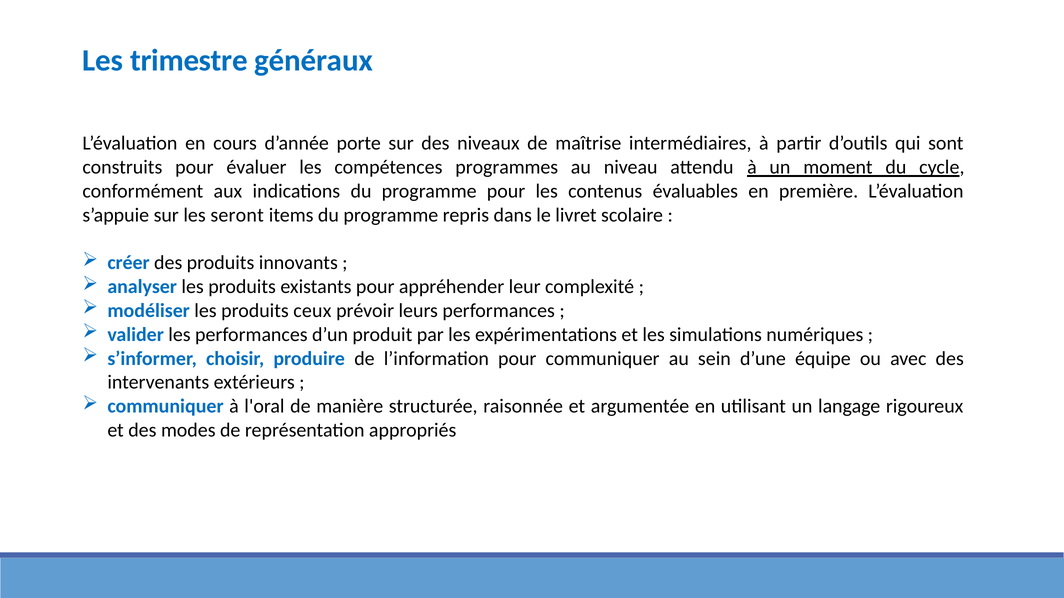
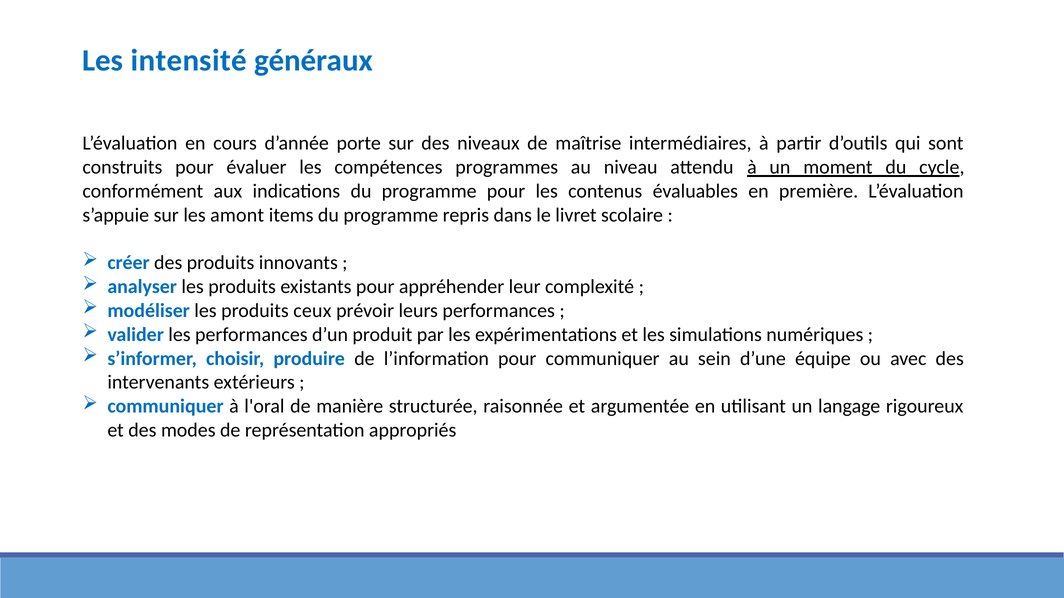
trimestre: trimestre -> intensité
seront: seront -> amont
